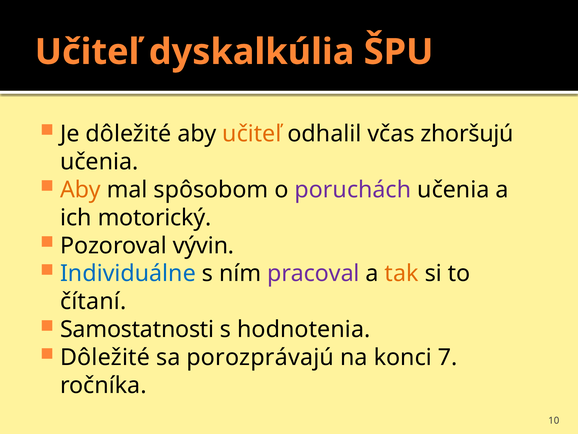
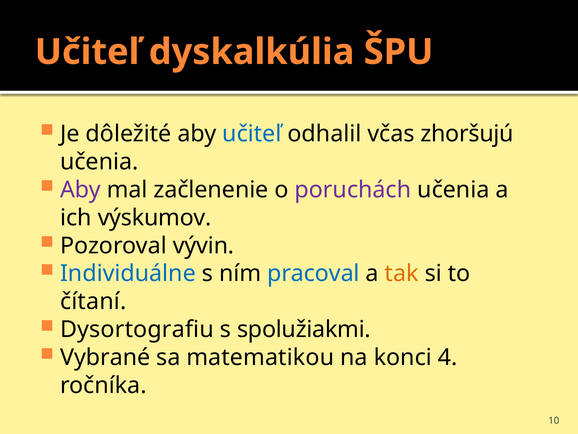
učiteľ at (252, 134) colour: orange -> blue
Aby at (80, 189) colour: orange -> purple
spôsobom: spôsobom -> začlenenie
motorický: motorický -> výskumov
pracoval colour: purple -> blue
Samostatnosti: Samostatnosti -> Dysortografiu
hodnotenia: hodnotenia -> spolužiakmi
Dôležité at (105, 357): Dôležité -> Vybrané
porozprávajú: porozprávajú -> matematikou
7: 7 -> 4
